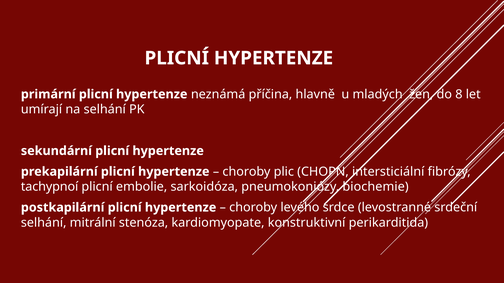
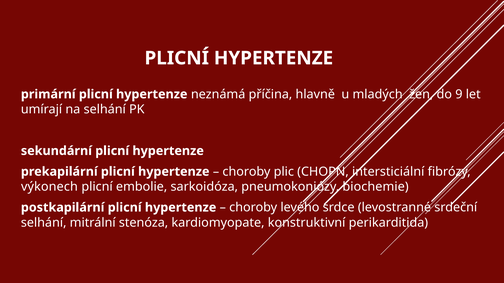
8: 8 -> 9
tachypnoí: tachypnoí -> výkonech
